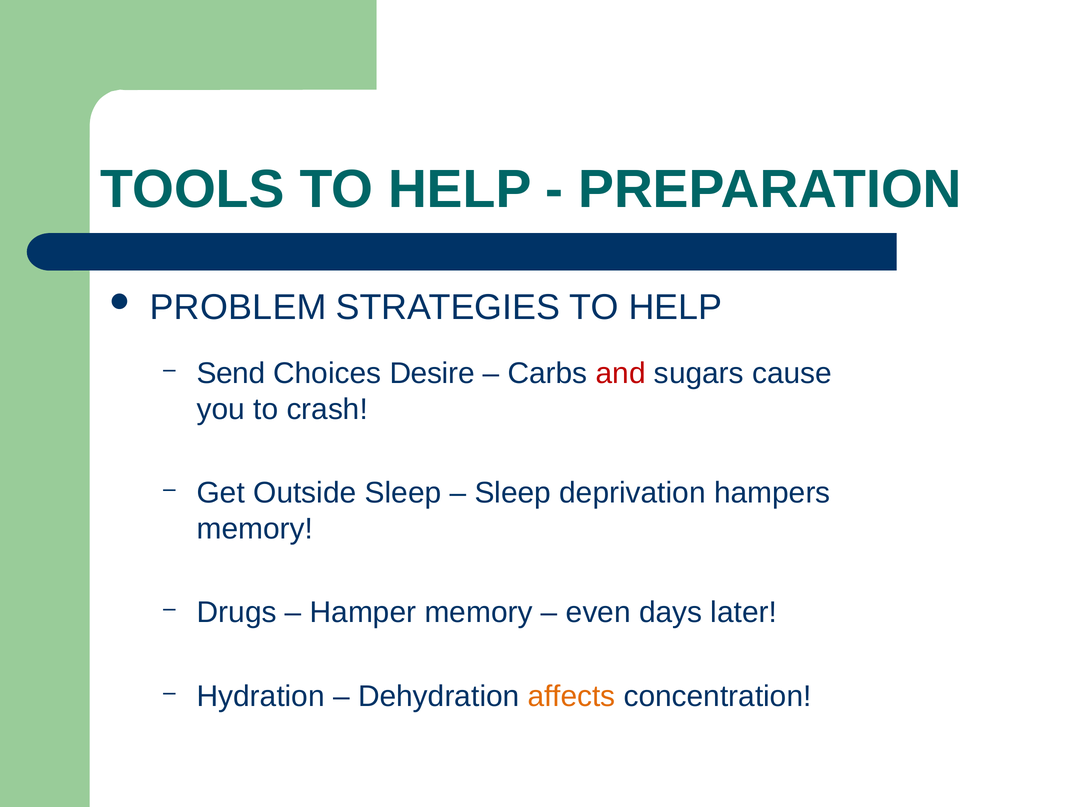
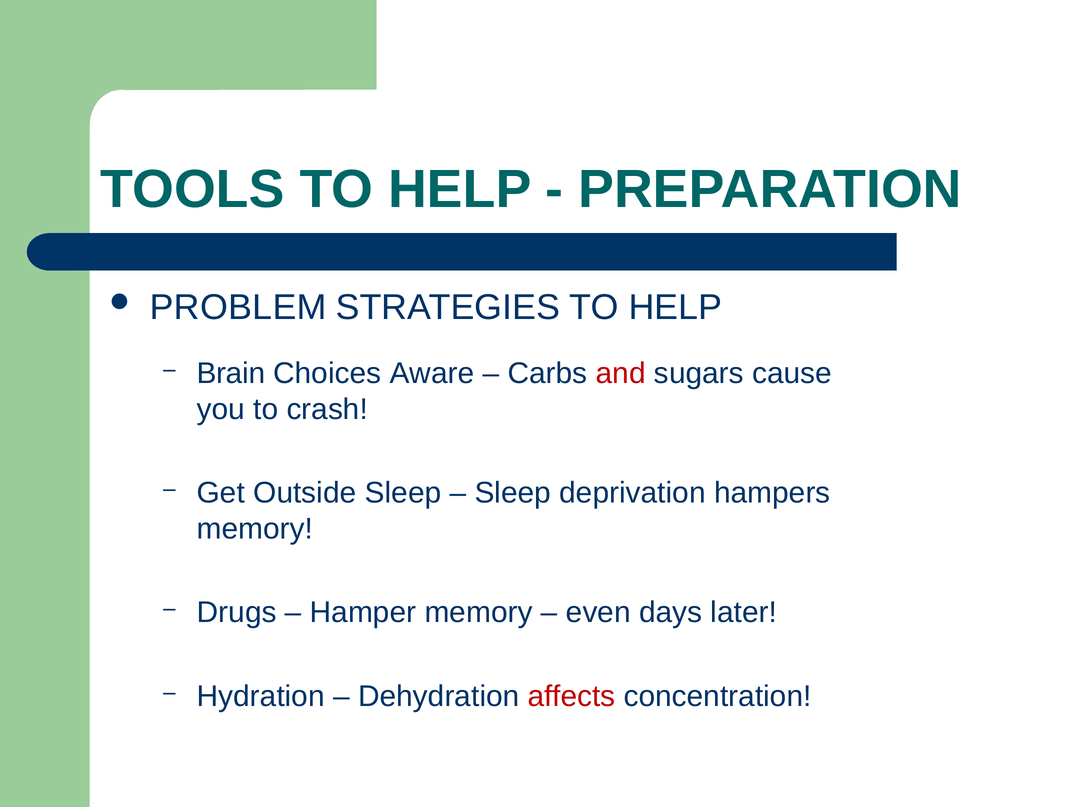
Send: Send -> Brain
Desire: Desire -> Aware
affects colour: orange -> red
